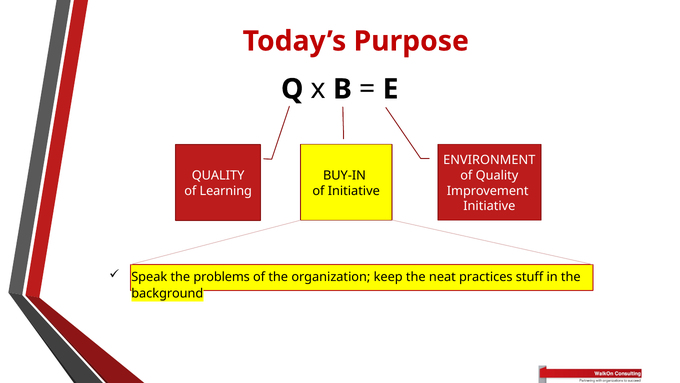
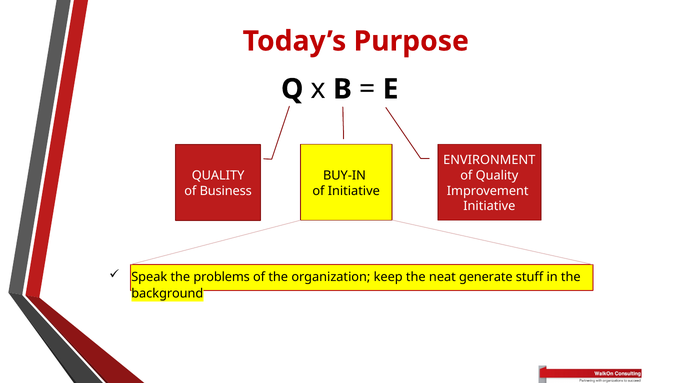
Learning: Learning -> Business
practices: practices -> generate
